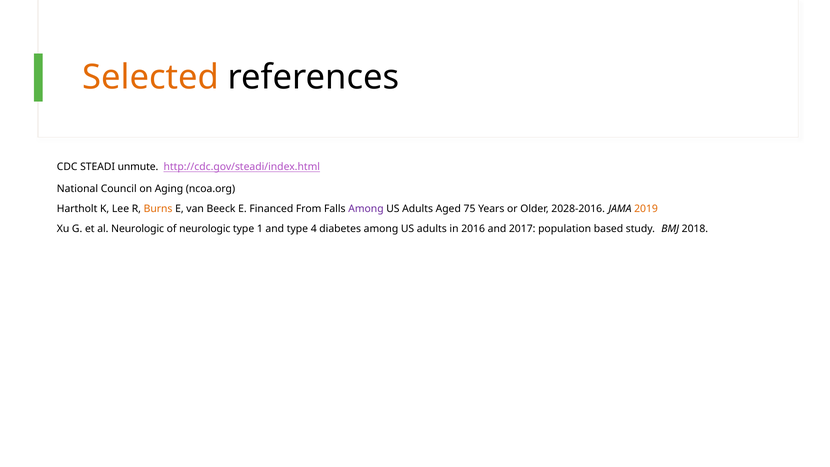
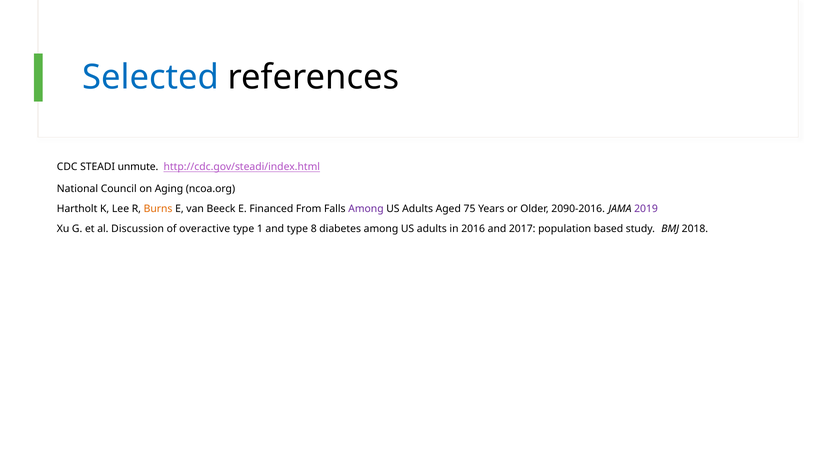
Selected colour: orange -> blue
2028-2016: 2028-2016 -> 2090-2016
2019 colour: orange -> purple
al Neurologic: Neurologic -> Discussion
of neurologic: neurologic -> overactive
4: 4 -> 8
